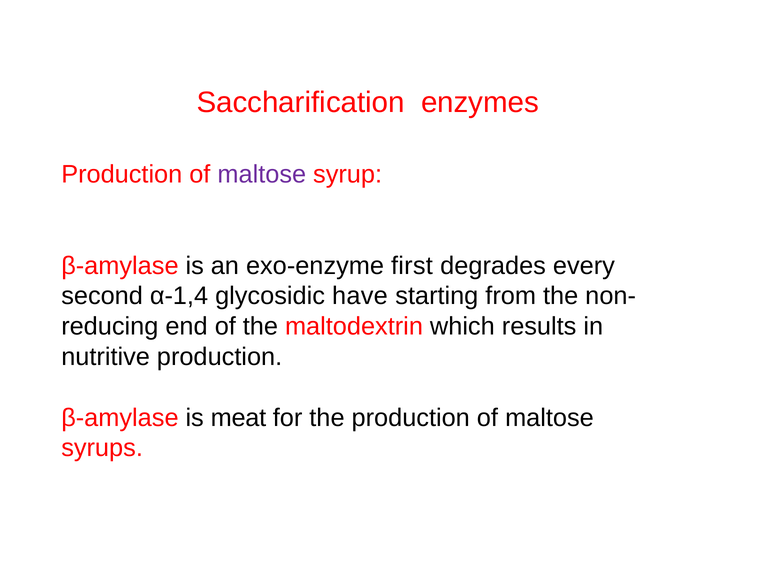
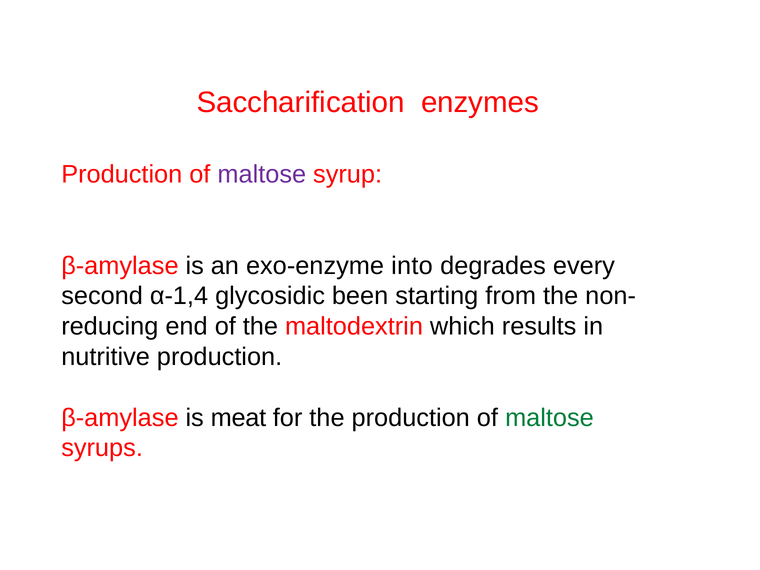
first: first -> into
have: have -> been
maltose at (549, 418) colour: black -> green
